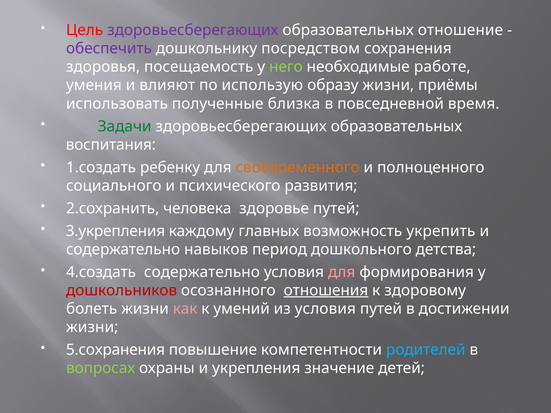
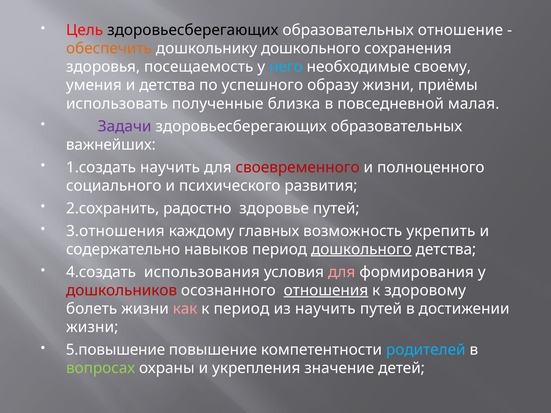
здоровьесберегающих at (193, 30) colour: purple -> black
обеспечить colour: purple -> orange
дошкольнику посредством: посредством -> дошкольного
него colour: light green -> light blue
работе: работе -> своему
и влияют: влияют -> детства
использую: использую -> успешного
время: время -> малая
Задачи colour: green -> purple
воспитания: воспитания -> важнейших
1.создать ребенку: ребенку -> научить
своевременного colour: orange -> red
человека: человека -> радостно
3.укрепления: 3.укрепления -> 3.отношения
дошкольного at (361, 249) underline: none -> present
4.создать содержательно: содержательно -> использования
к умений: умений -> период
из условия: условия -> научить
5.сохранения: 5.сохранения -> 5.повышение
